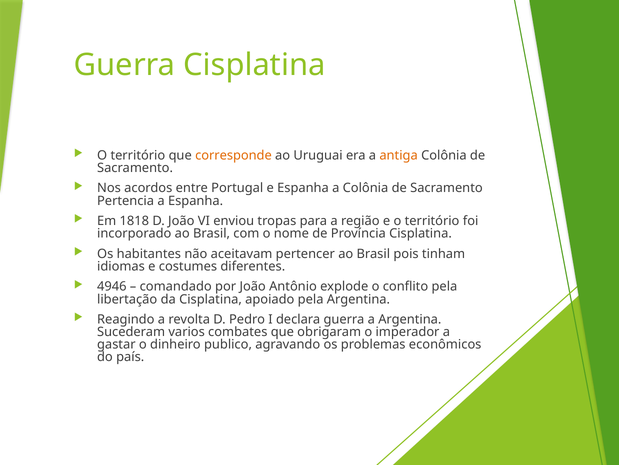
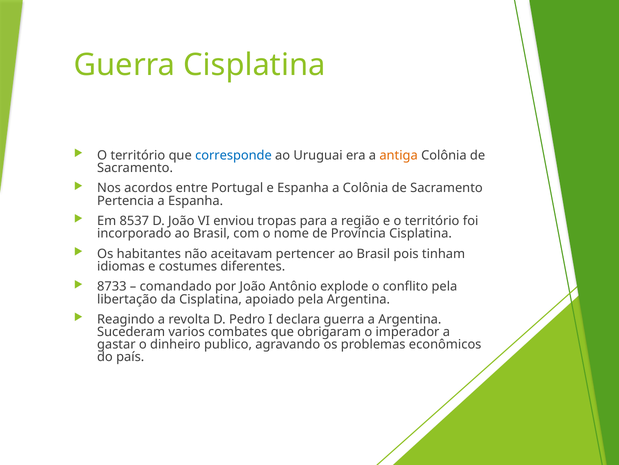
corresponde colour: orange -> blue
1818: 1818 -> 8537
4946: 4946 -> 8733
